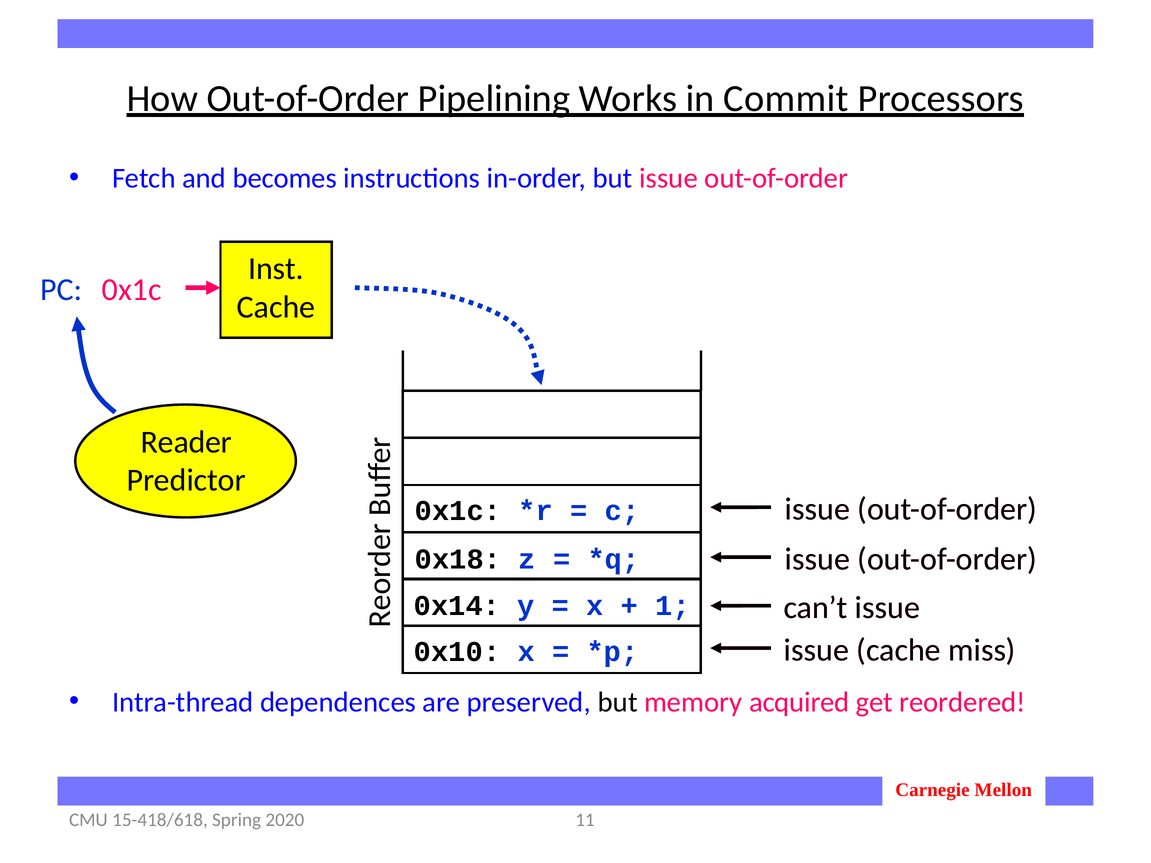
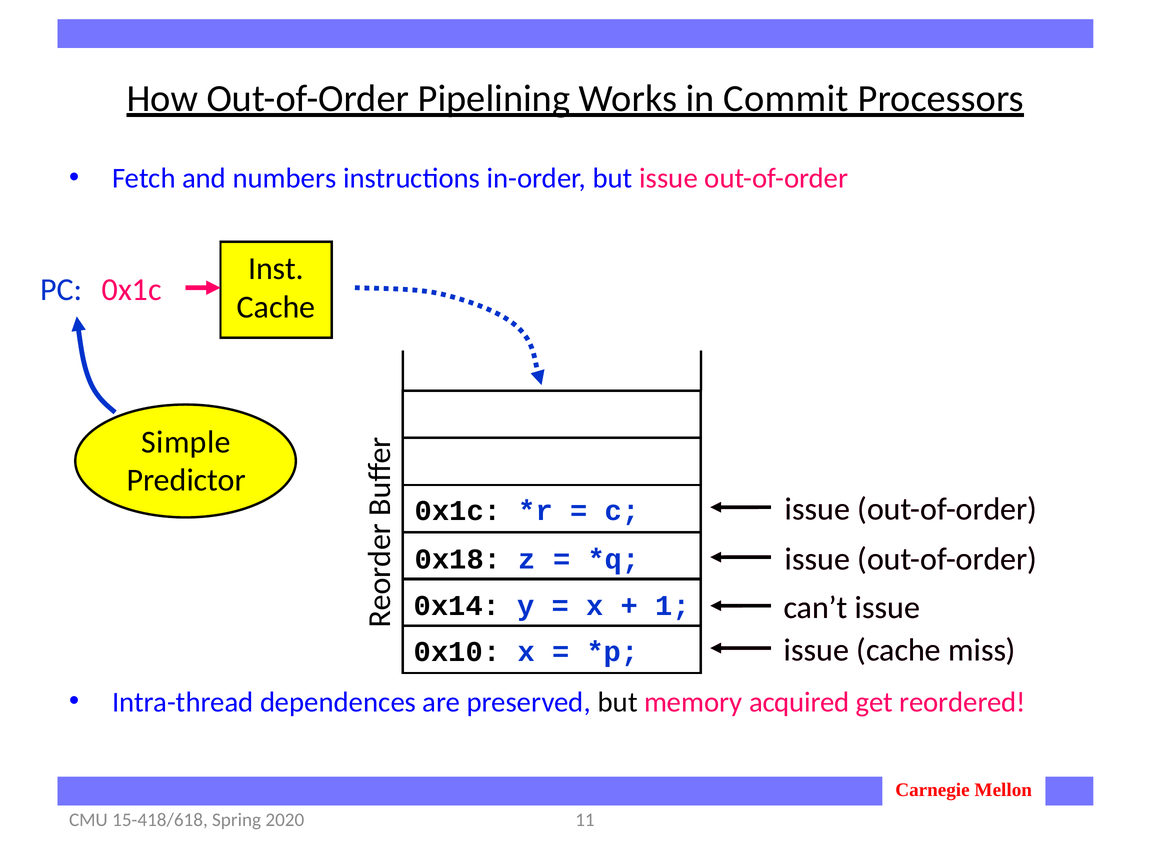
becomes: becomes -> numbers
Reader: Reader -> Simple
